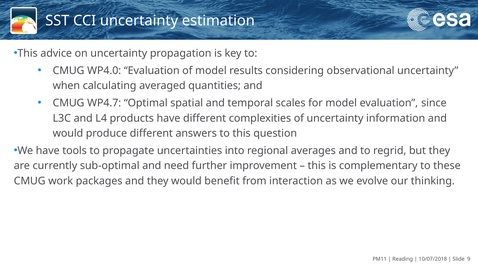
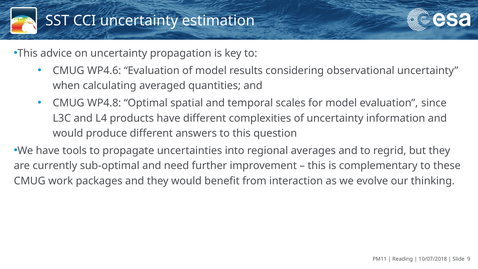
WP4.0: WP4.0 -> WP4.6
WP4.7: WP4.7 -> WP4.8
